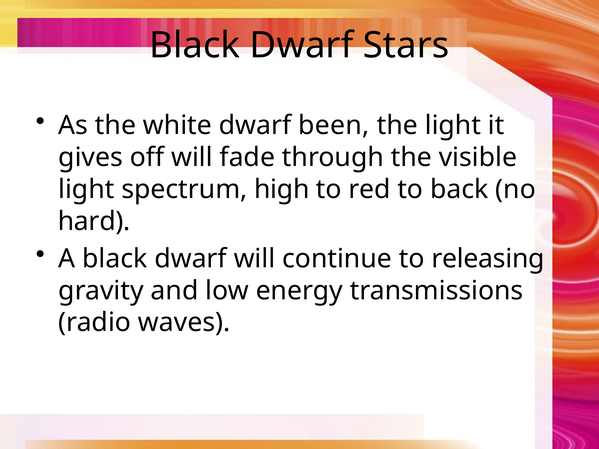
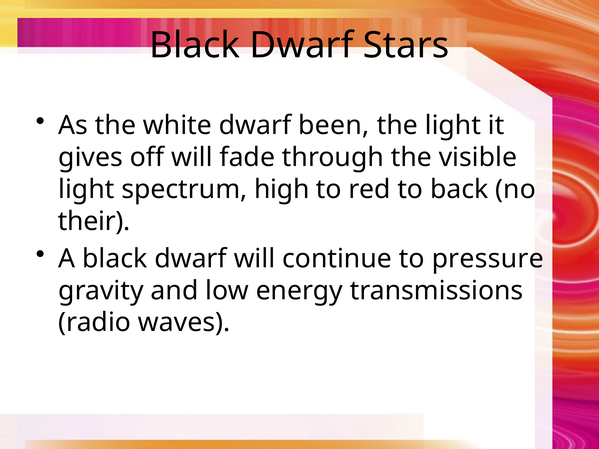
hard: hard -> their
releasing: releasing -> pressure
